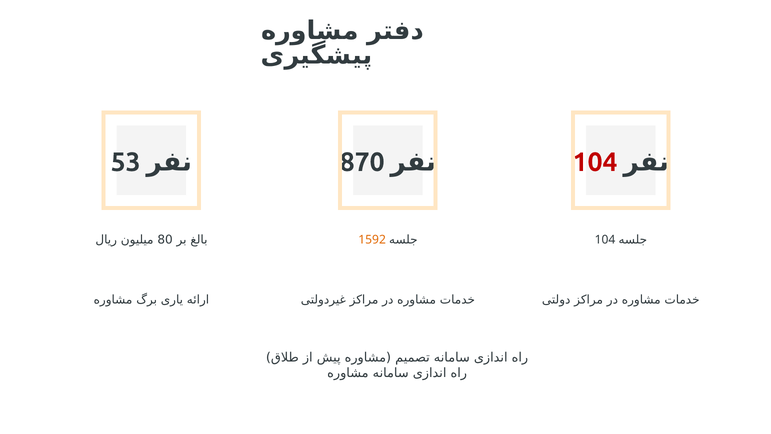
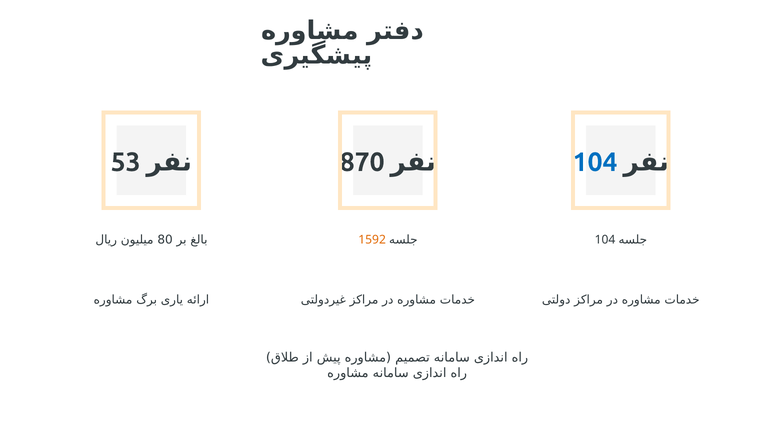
104 at (595, 162) colour: red -> blue
